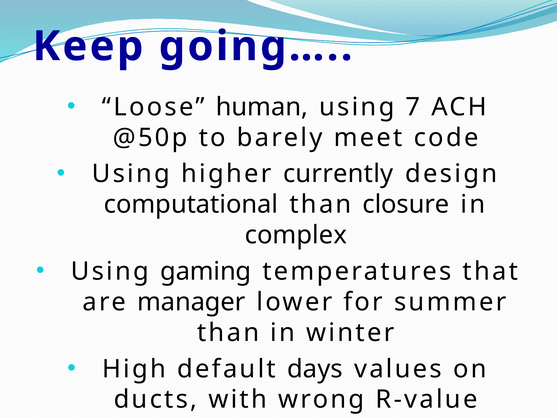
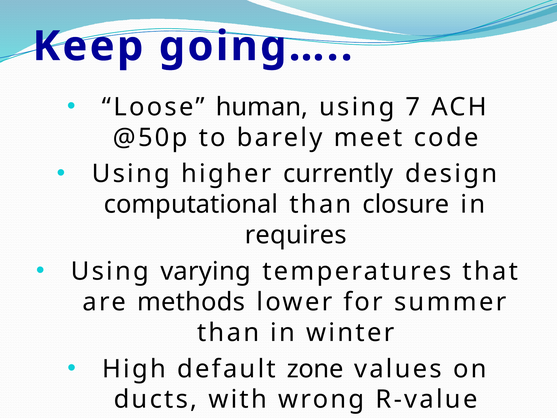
complex: complex -> requires
gaming: gaming -> varying
manager: manager -> methods
days: days -> zone
